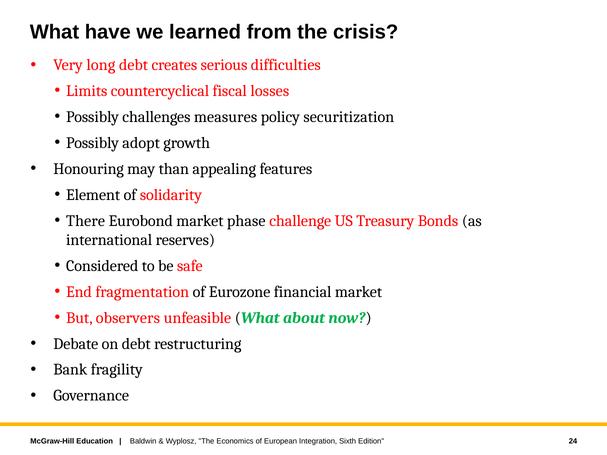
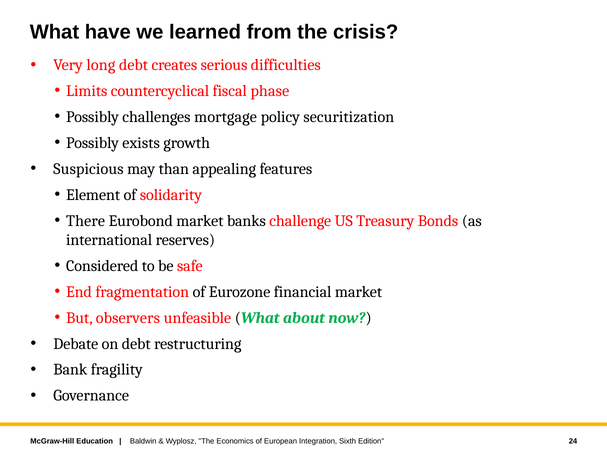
losses: losses -> phase
measures: measures -> mortgage
adopt: adopt -> exists
Honouring: Honouring -> Suspicious
phase: phase -> banks
